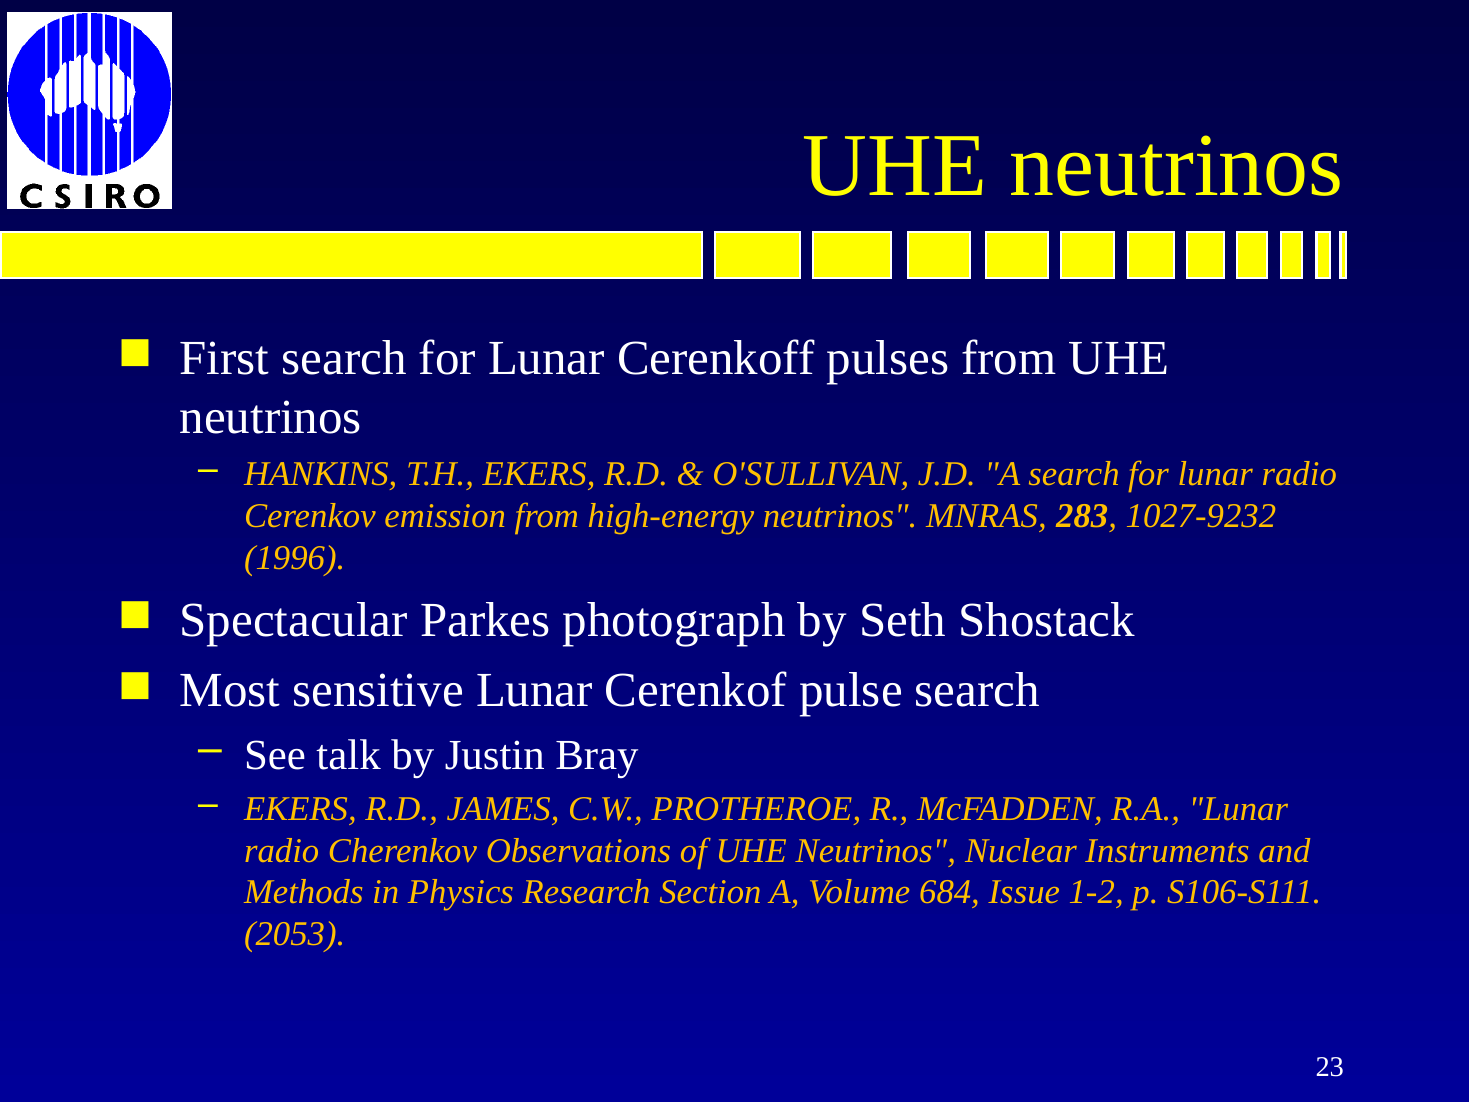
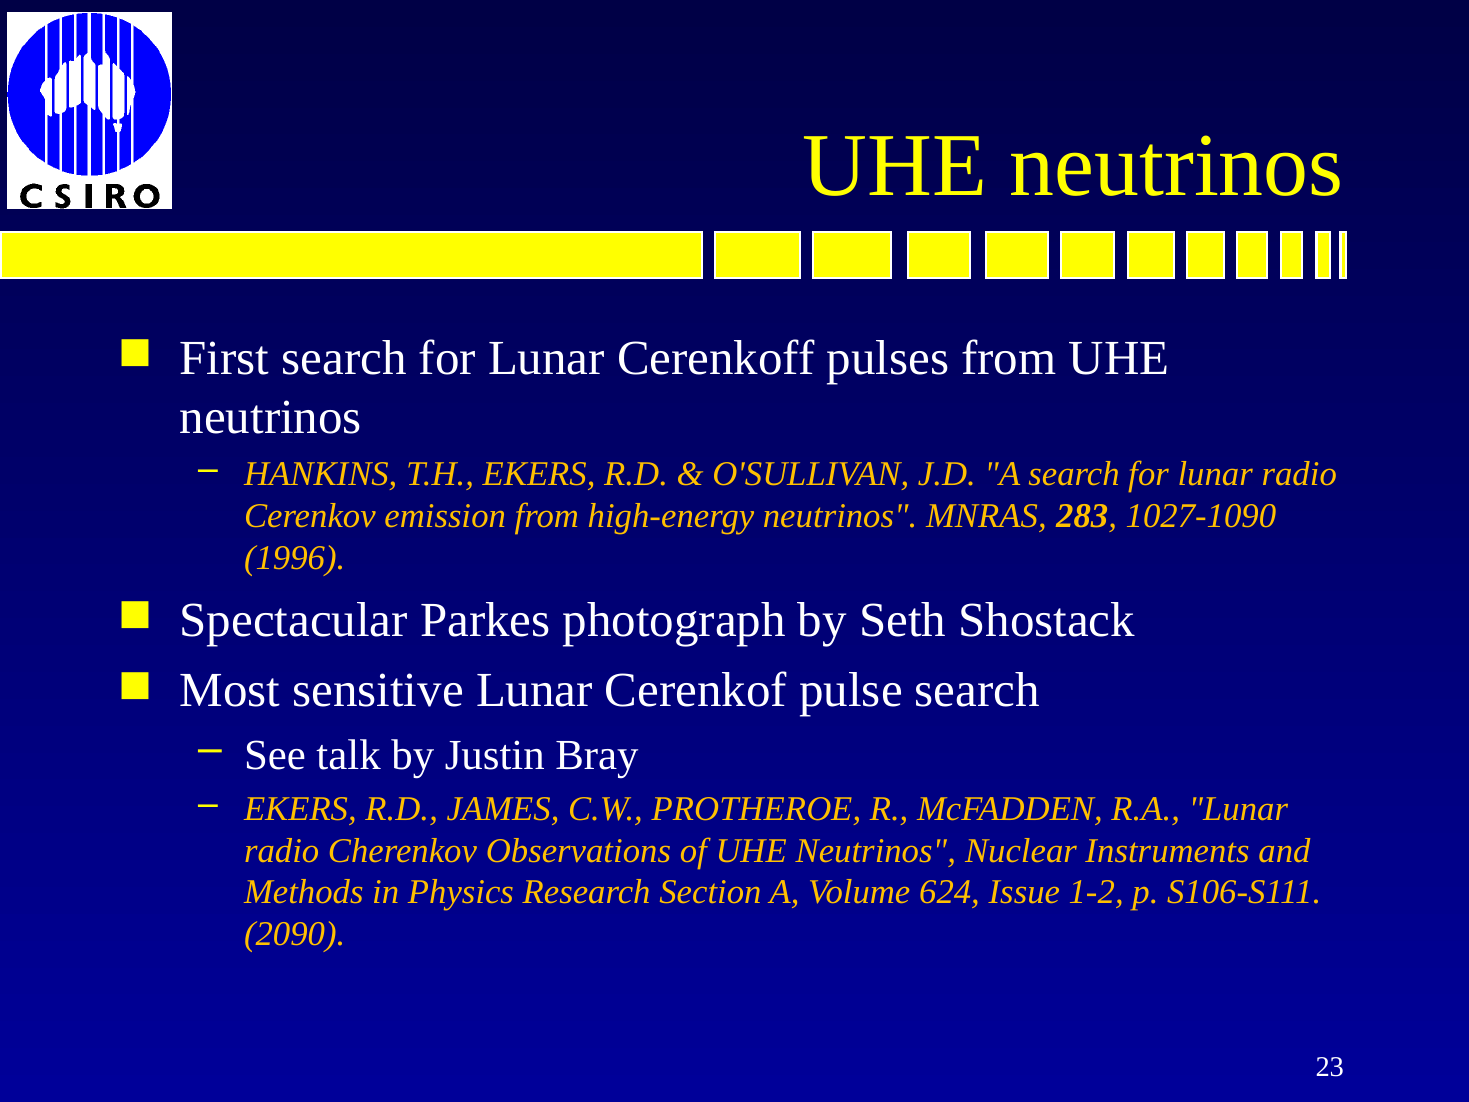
1027-9232: 1027-9232 -> 1027-1090
684: 684 -> 624
2053: 2053 -> 2090
